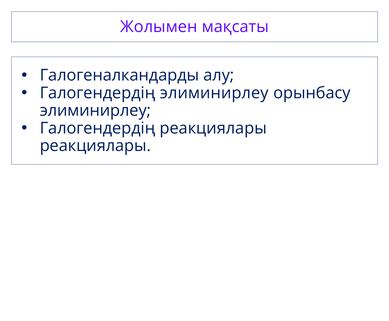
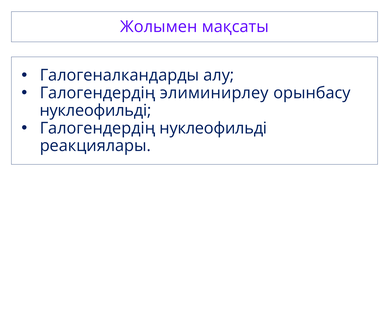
элиминирлеу at (95, 110): элиминирлеу -> нуклеофильді
Галогендердің реакциялары: реакциялары -> нуклеофильді
